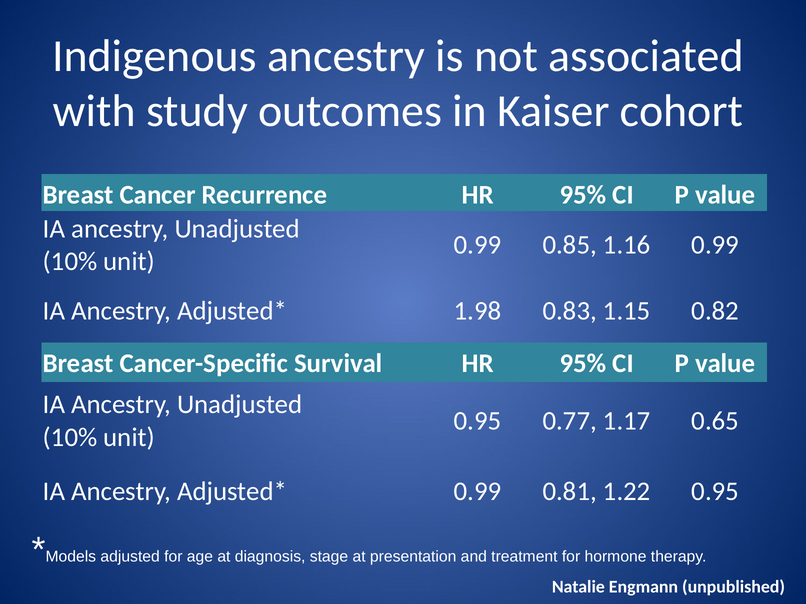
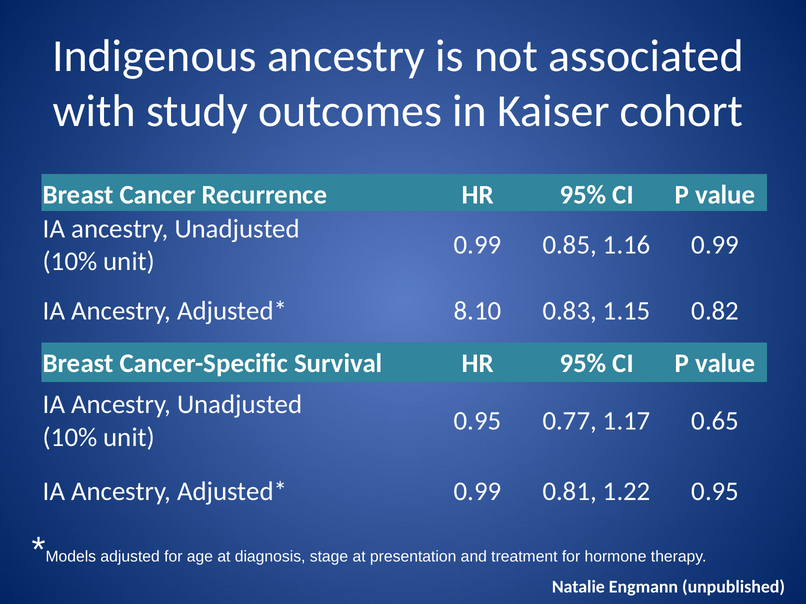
1.98: 1.98 -> 8.10
